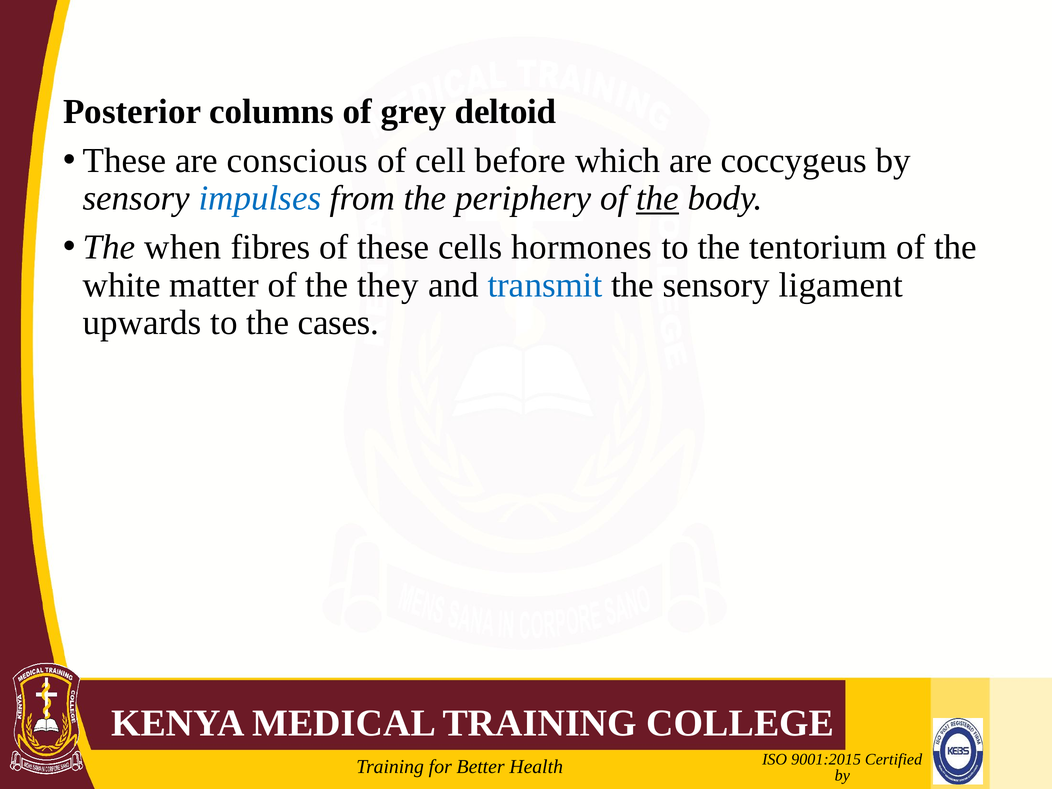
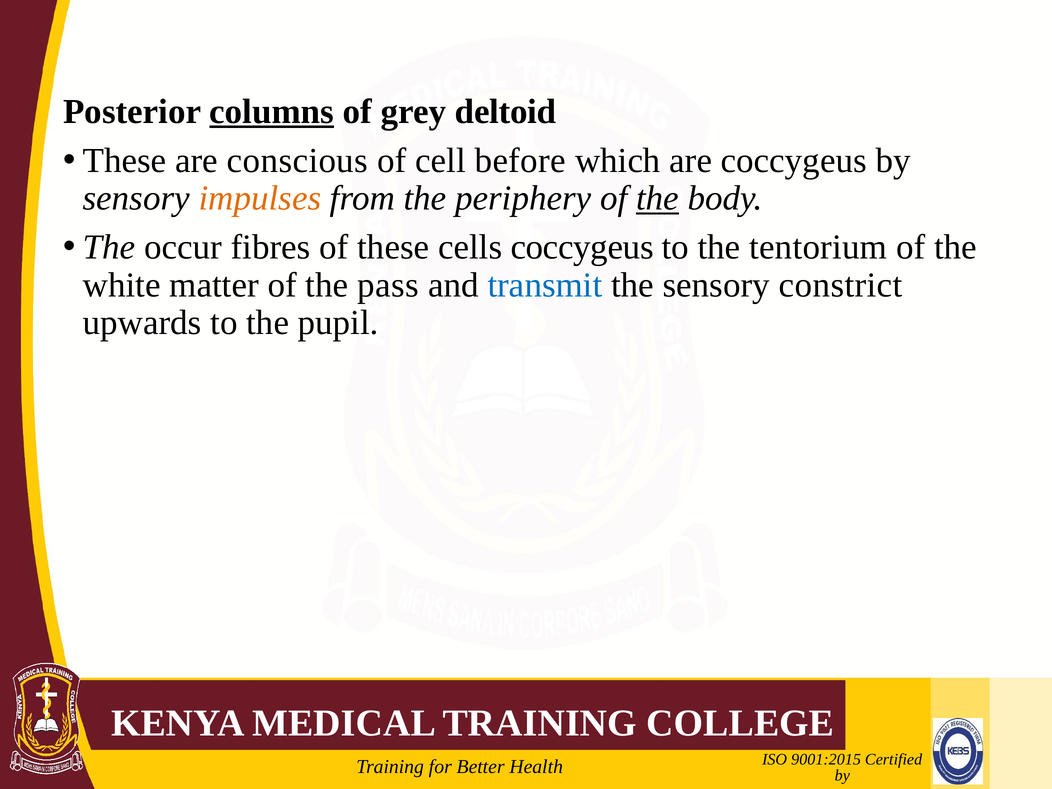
columns underline: none -> present
impulses colour: blue -> orange
when: when -> occur
cells hormones: hormones -> coccygeus
they: they -> pass
ligament: ligament -> constrict
cases: cases -> pupil
